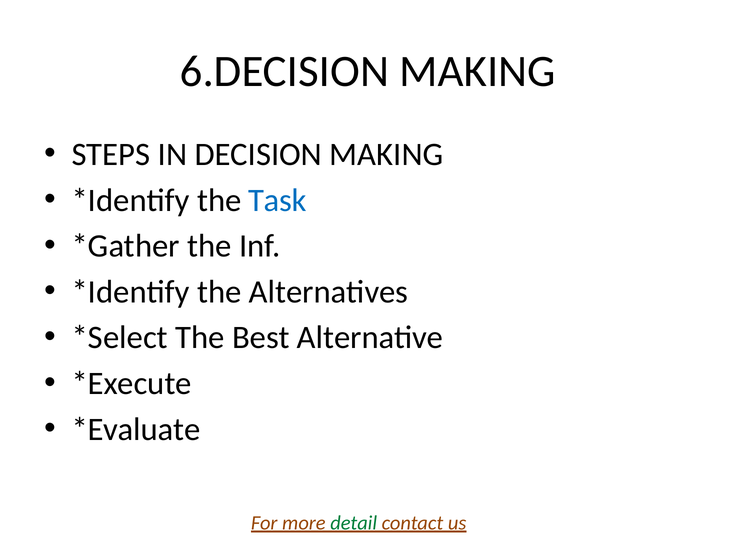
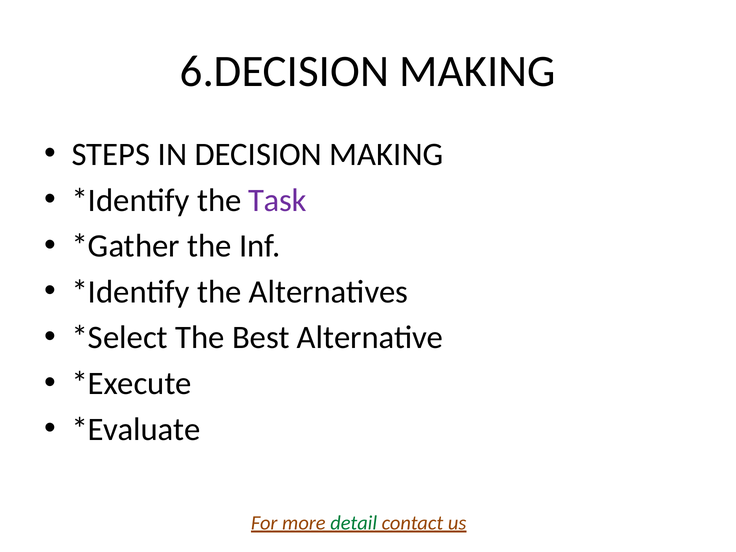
Task colour: blue -> purple
